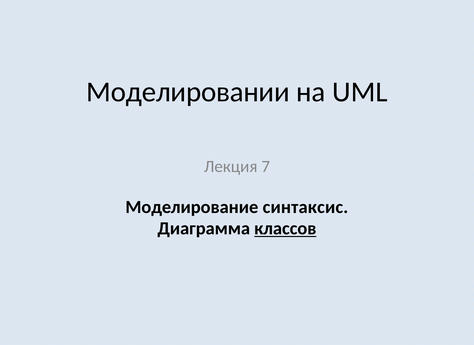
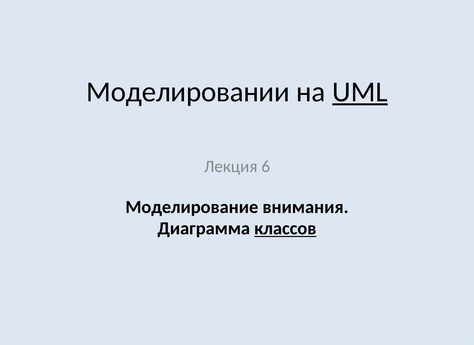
UML underline: none -> present
7: 7 -> 6
синтаксис: синтаксис -> внимания
